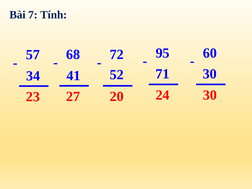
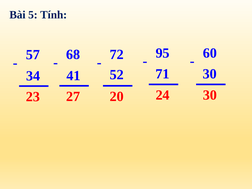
7: 7 -> 5
